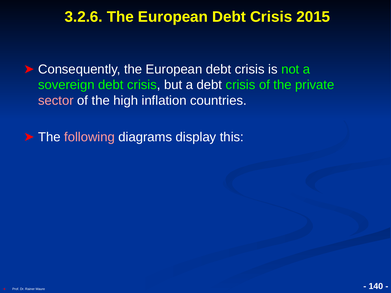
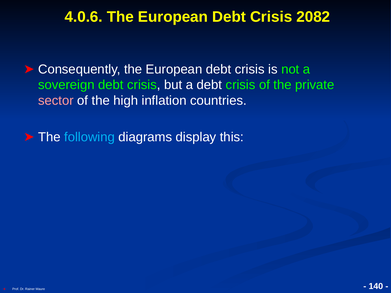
3.2.6: 3.2.6 -> 4.0.6
2015: 2015 -> 2082
following colour: pink -> light blue
